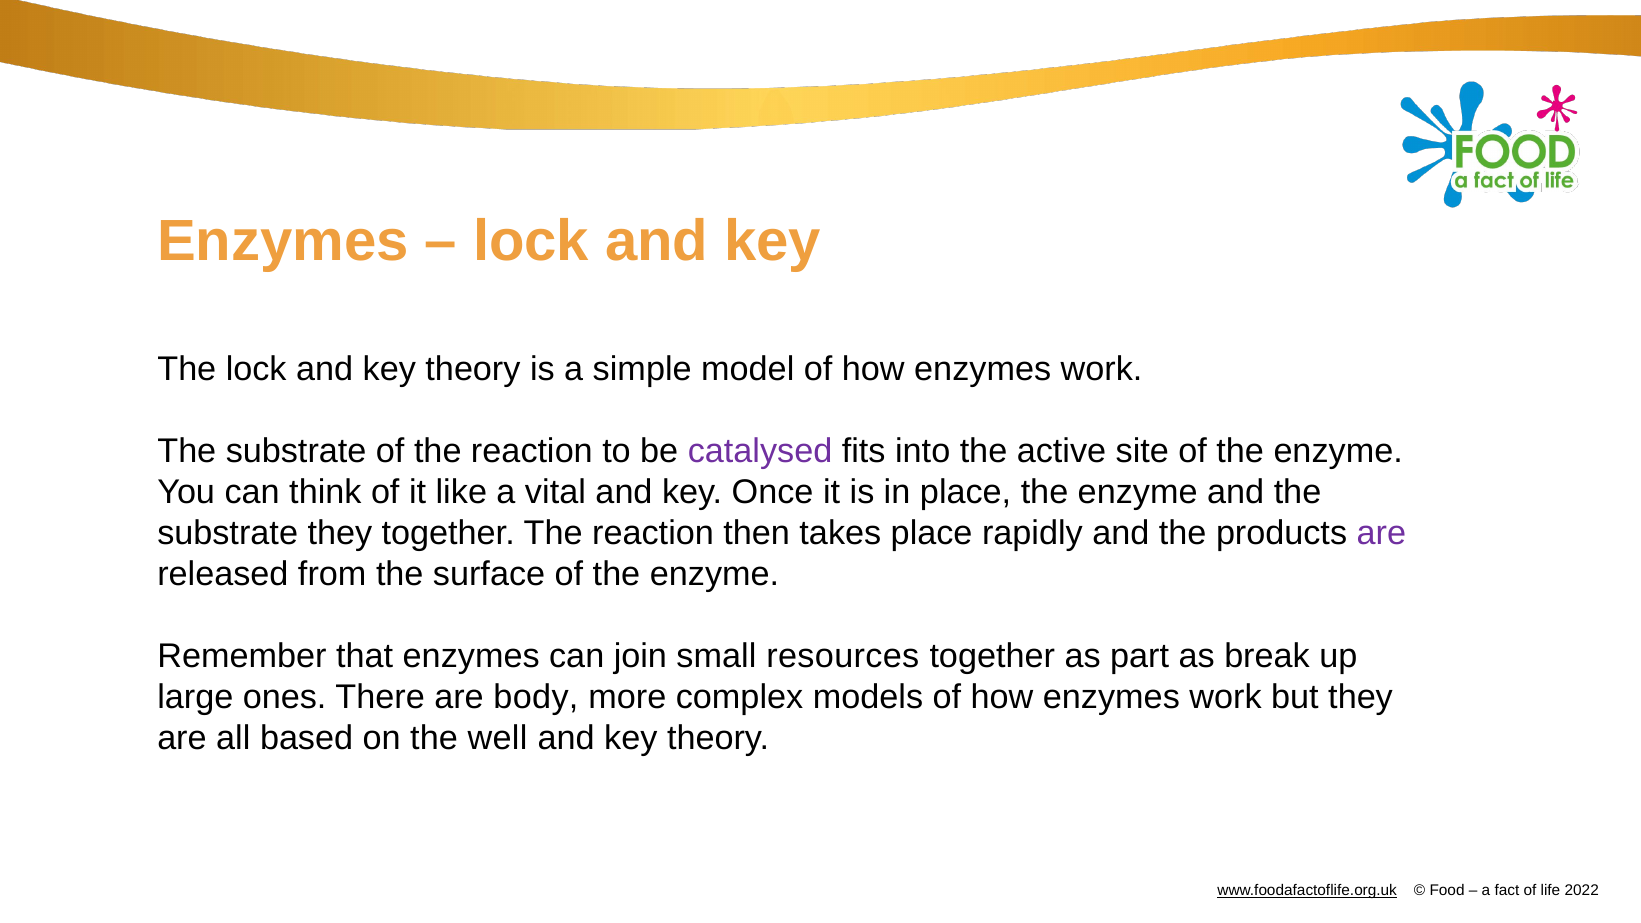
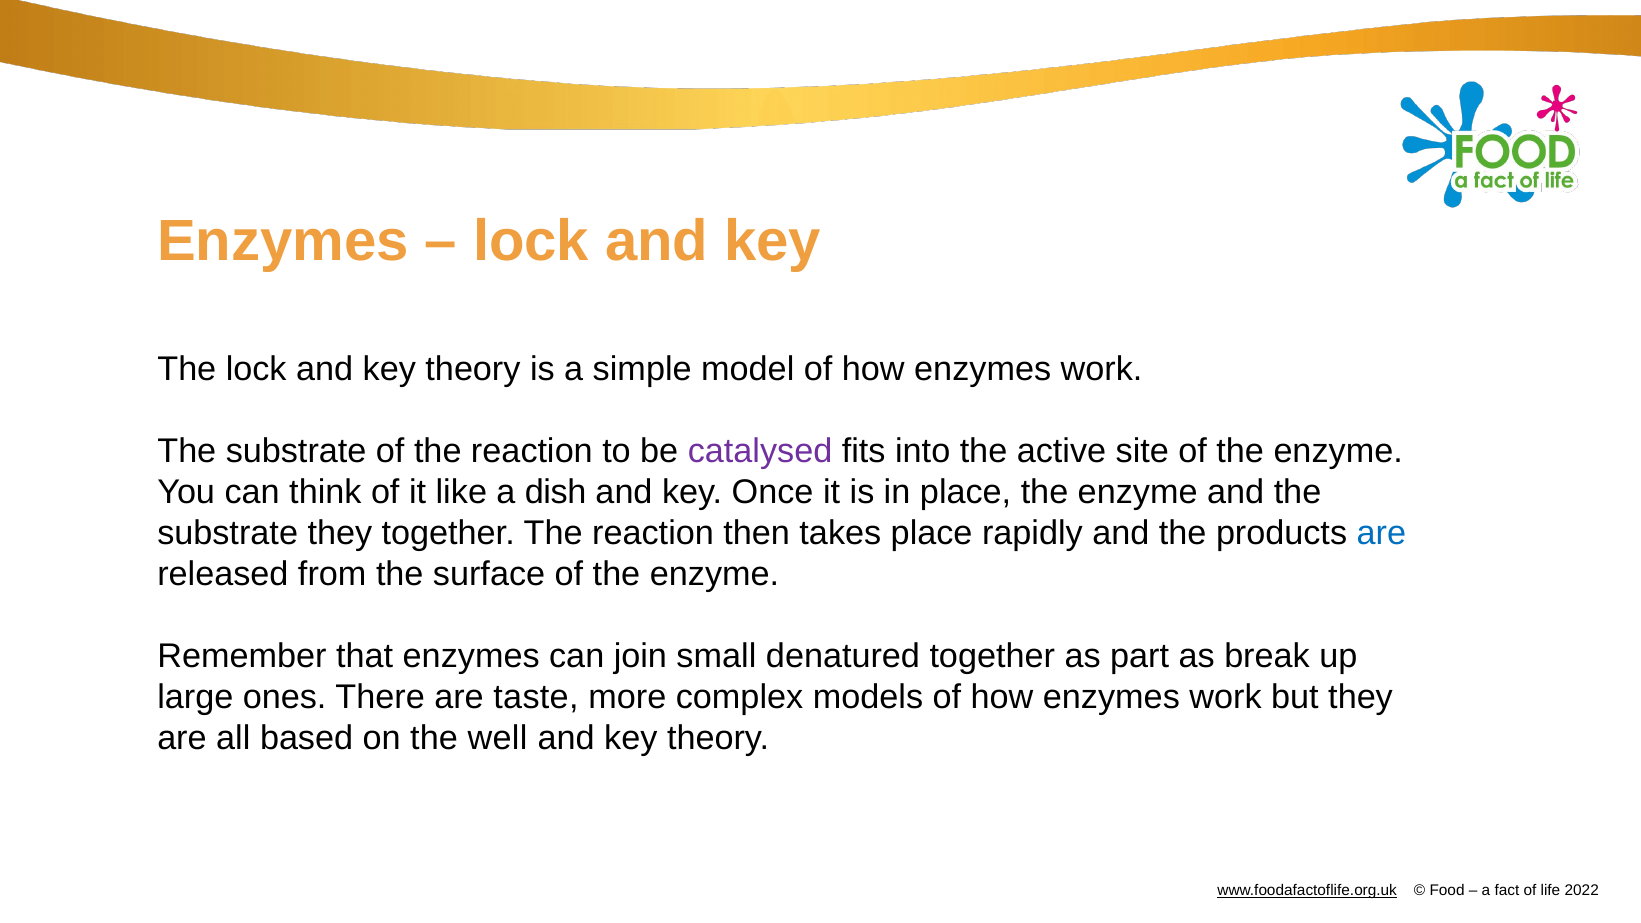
vital: vital -> dish
are at (1381, 533) colour: purple -> blue
resources: resources -> denatured
body: body -> taste
